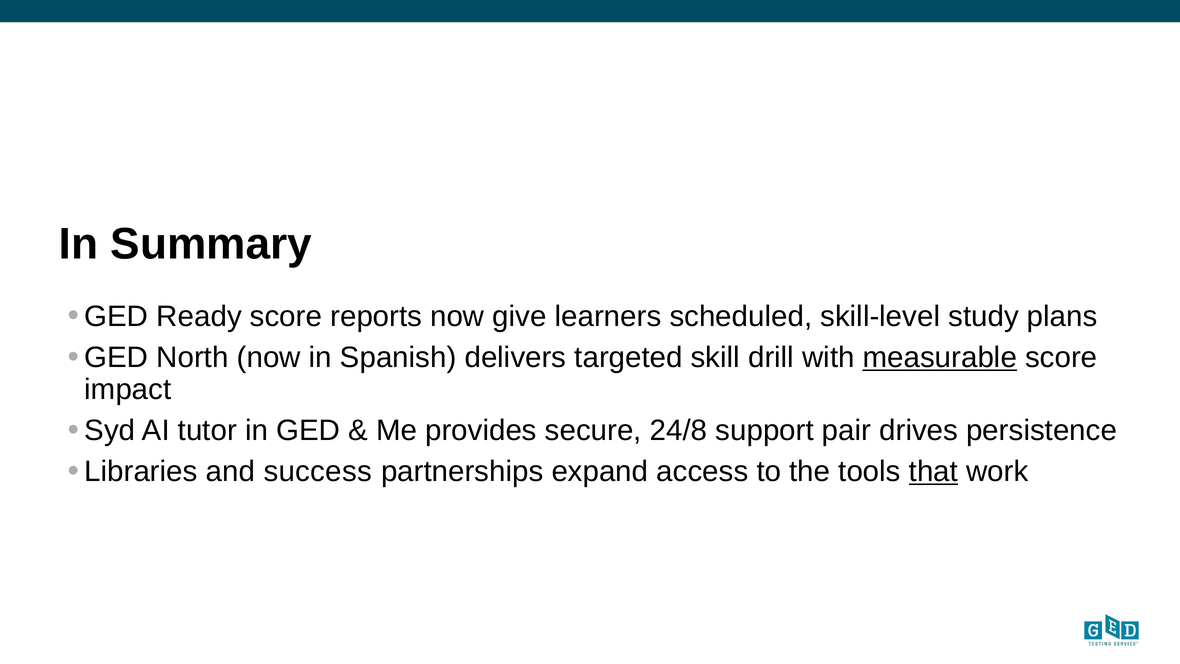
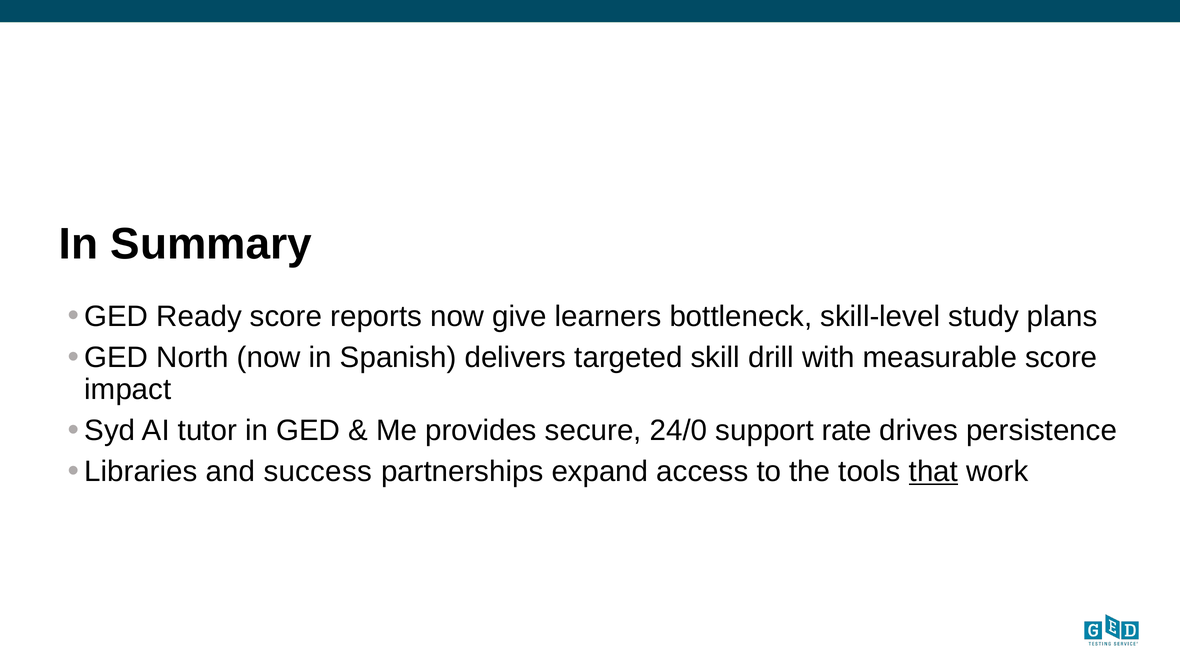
scheduled: scheduled -> bottleneck
measurable underline: present -> none
24/8: 24/8 -> 24/0
pair: pair -> rate
